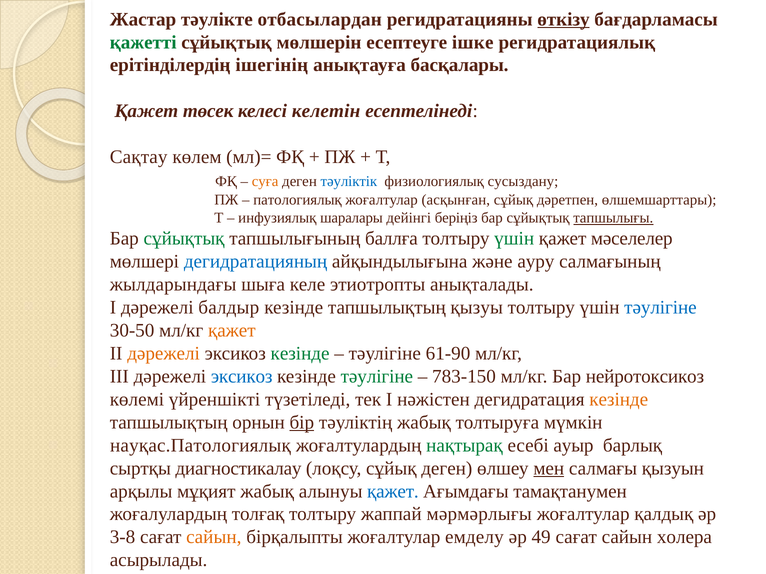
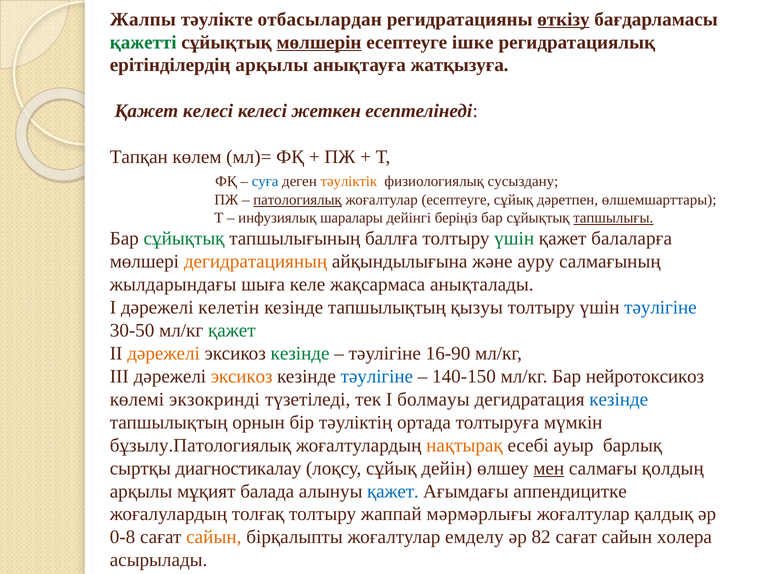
Жастар: Жастар -> Жалпы
мөлшерін underline: none -> present
ерітінділердің ішегінің: ішегінің -> арқылы
басқалары: басқалары -> жатқызуға
Қажет төсек: төсек -> келесі
келетін: келетін -> жеткен
Сақтау: Сақтау -> Тапқан
суға colour: orange -> blue
тәуліктік colour: blue -> orange
патологиялық underline: none -> present
жоғалтулар асқынған: асқынған -> есептеуге
мәселелер: мәселелер -> балаларға
дегидратацияның colour: blue -> orange
этиотропты: этиотропты -> жақсармаса
балдыр: балдыр -> келетін
қажет at (232, 331) colour: orange -> green
61-90: 61-90 -> 16-90
эксикоз at (242, 377) colour: blue -> orange
тәулігіне at (377, 377) colour: green -> blue
783-150: 783-150 -> 140-150
үйреншікті: үйреншікті -> экзокринді
нәжістен: нәжістен -> болмауы
кезінде at (619, 400) colour: orange -> blue
бір underline: present -> none
тәуліктің жабық: жабық -> ортада
науқас.Патологиялық: науқас.Патологиялық -> бұзылу.Патологиялық
нақтырақ colour: green -> orange
сұйық деген: деген -> дейін
қызуын: қызуын -> қолдың
мұқият жабық: жабық -> балада
тамақтанумен: тамақтанумен -> аппендицитке
3-8: 3-8 -> 0-8
49: 49 -> 82
